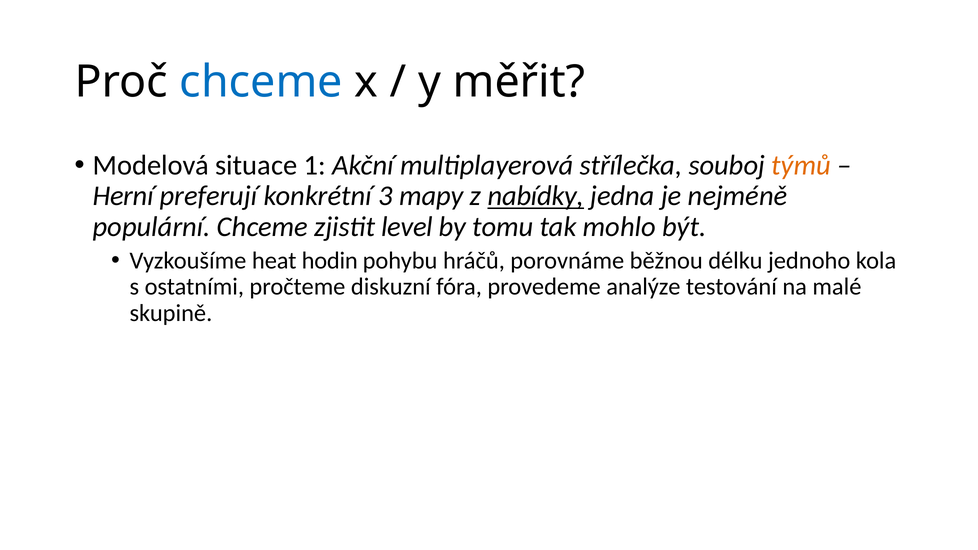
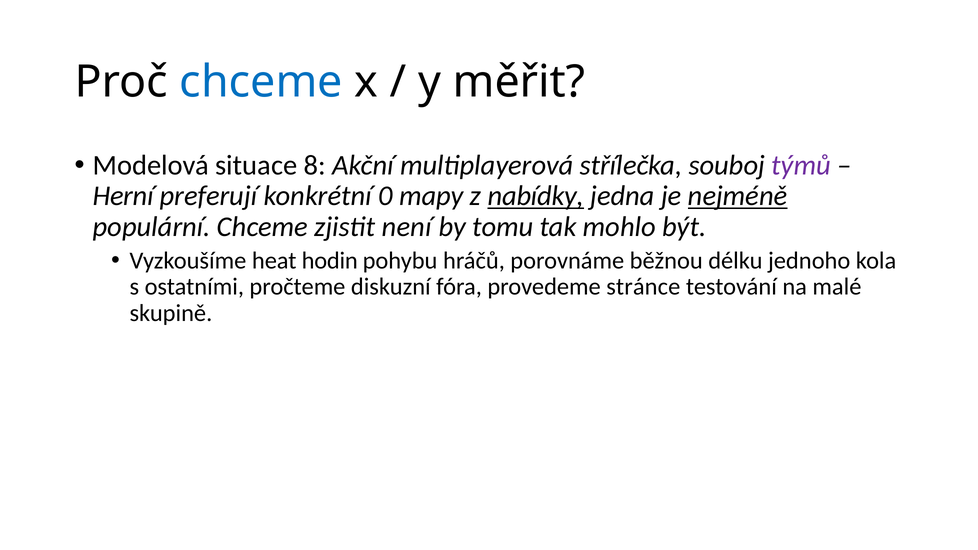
1: 1 -> 8
týmů colour: orange -> purple
3: 3 -> 0
nejméně underline: none -> present
level: level -> není
analýze: analýze -> stránce
